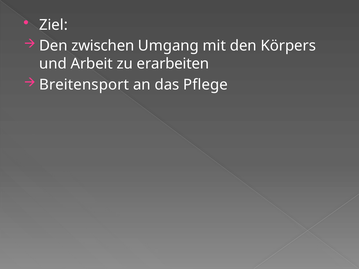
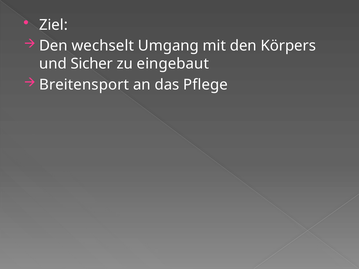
zwischen: zwischen -> wechselt
Arbeit: Arbeit -> Sicher
erarbeiten: erarbeiten -> eingebaut
